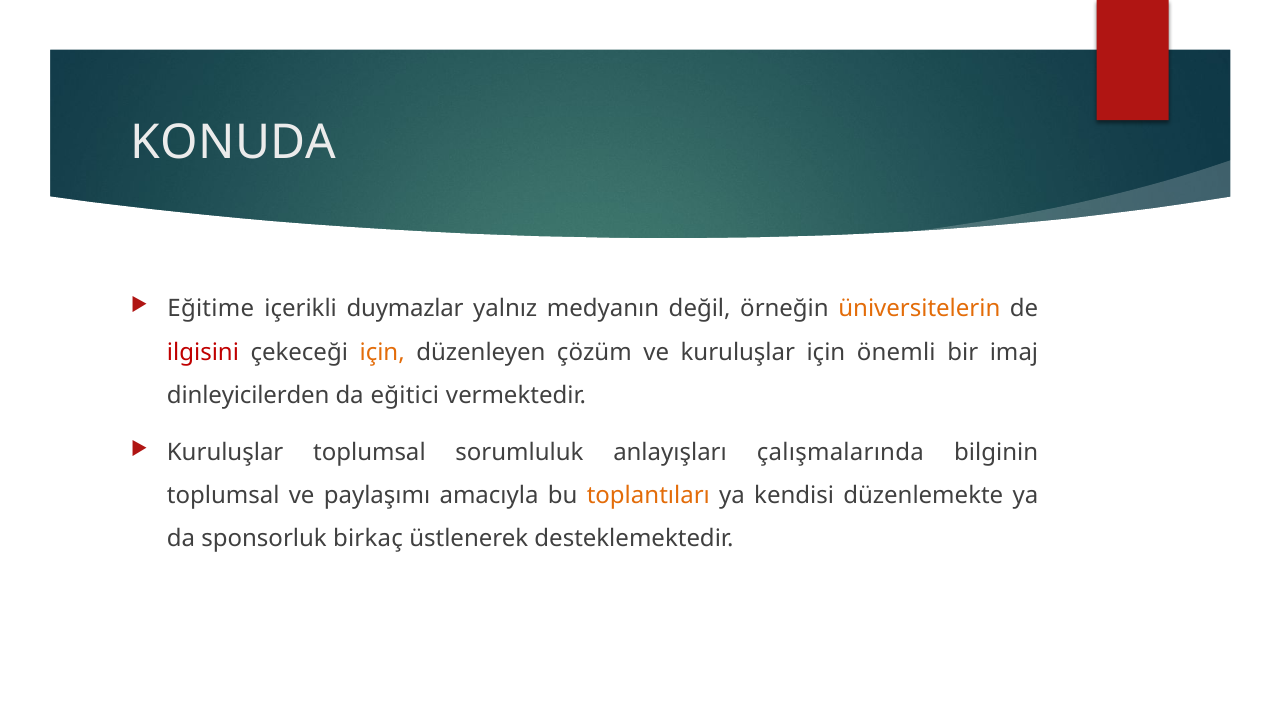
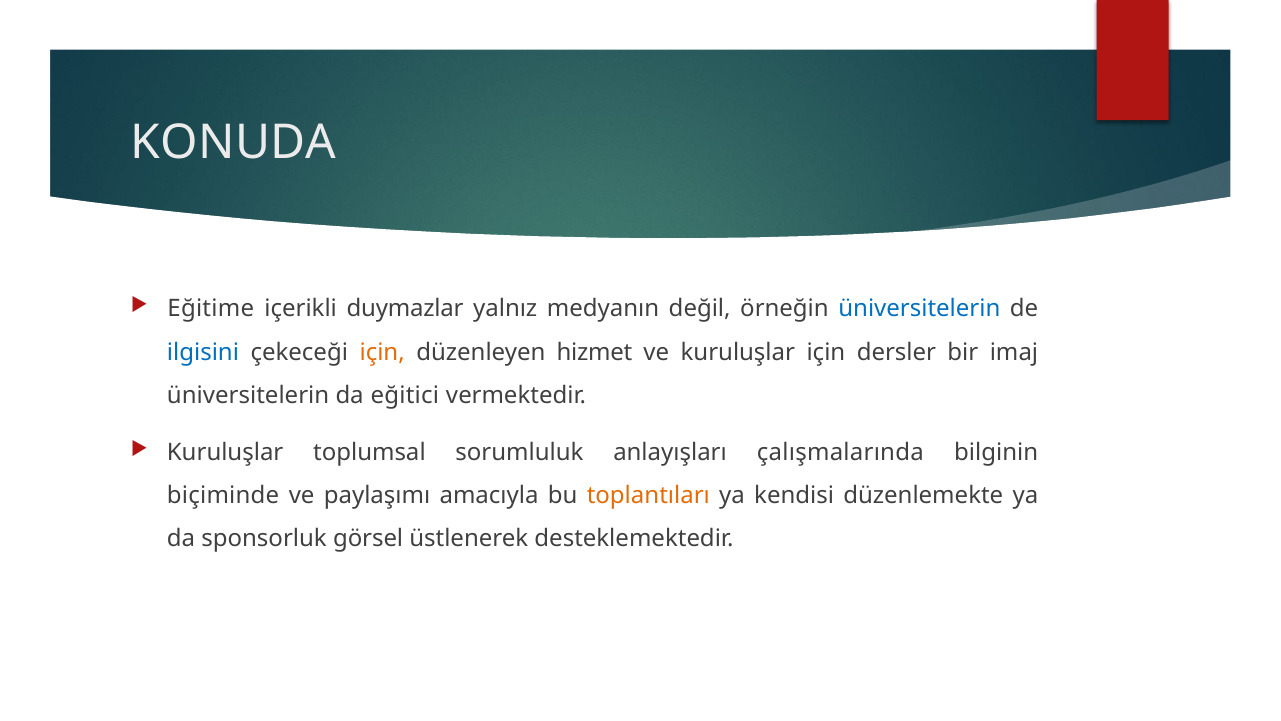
üniversitelerin at (919, 309) colour: orange -> blue
ilgisini colour: red -> blue
çözüm: çözüm -> hizmet
önemli: önemli -> dersler
dinleyicilerden at (248, 395): dinleyicilerden -> üniversitelerin
toplumsal at (223, 495): toplumsal -> biçiminde
birkaç: birkaç -> görsel
